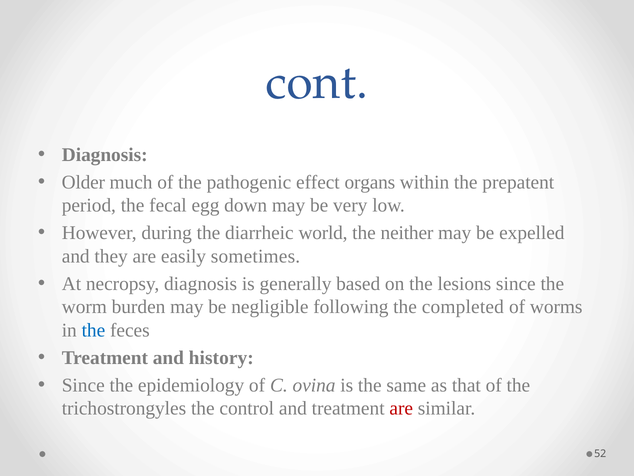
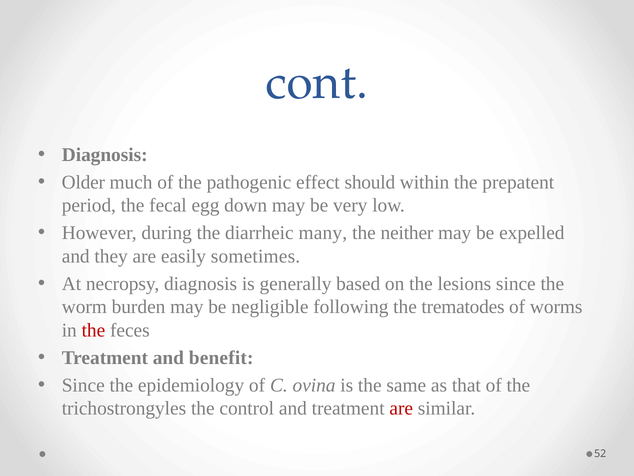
organs: organs -> should
world: world -> many
completed: completed -> trematodes
the at (93, 330) colour: blue -> red
history: history -> benefit
